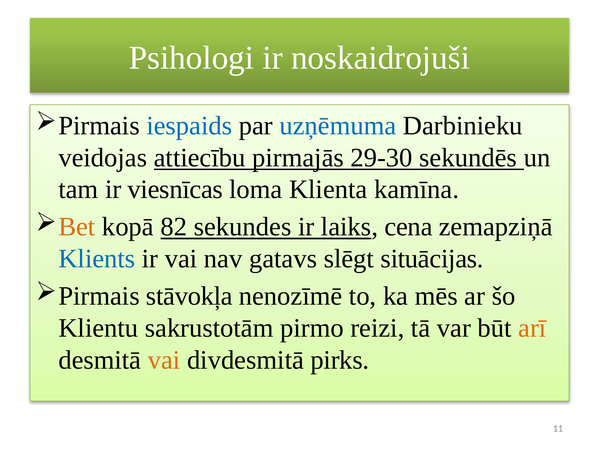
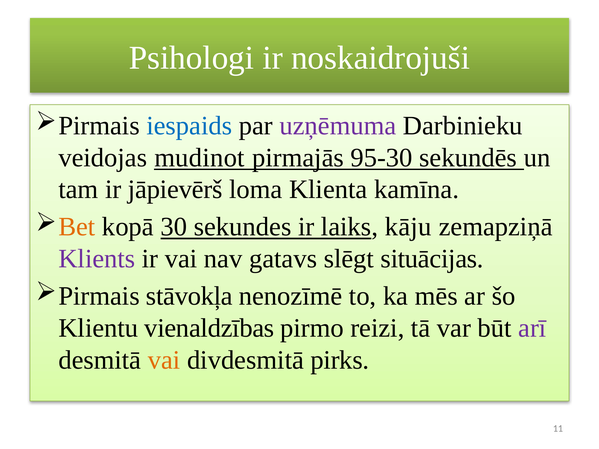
uzņēmuma colour: blue -> purple
attiecību: attiecību -> mudinot
29-30: 29-30 -> 95-30
viesnīcas: viesnīcas -> jāpievērš
82: 82 -> 30
cena: cena -> kāju
Klients colour: blue -> purple
sakrustotām: sakrustotām -> vienaldzības
arī colour: orange -> purple
